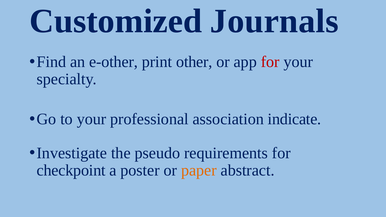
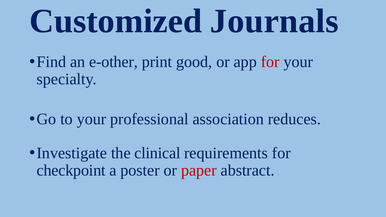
other: other -> good
indicate: indicate -> reduces
pseudo: pseudo -> clinical
paper colour: orange -> red
